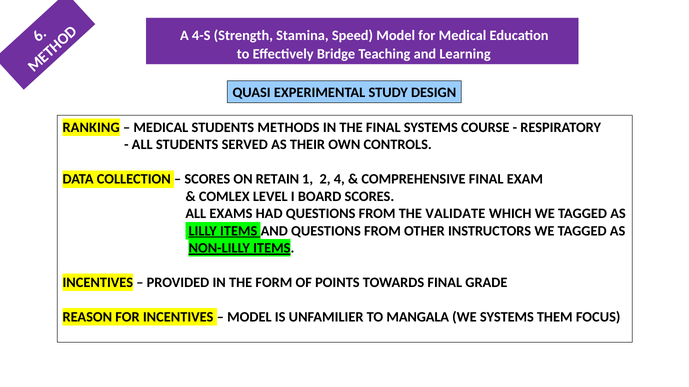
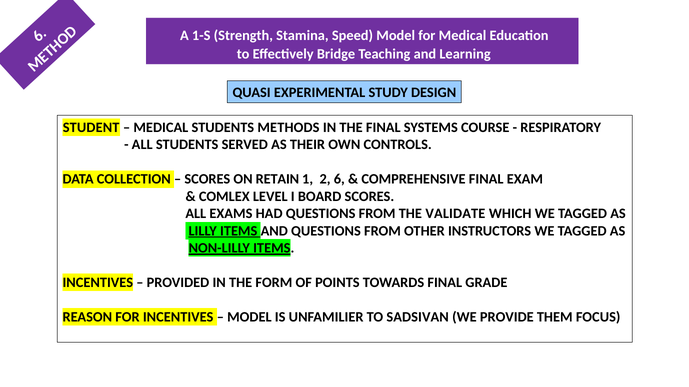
4-S: 4-S -> 1-S
RANKING: RANKING -> STUDENT
2 4: 4 -> 6
MANGALA: MANGALA -> SADSIVAN
WE SYSTEMS: SYSTEMS -> PROVIDE
